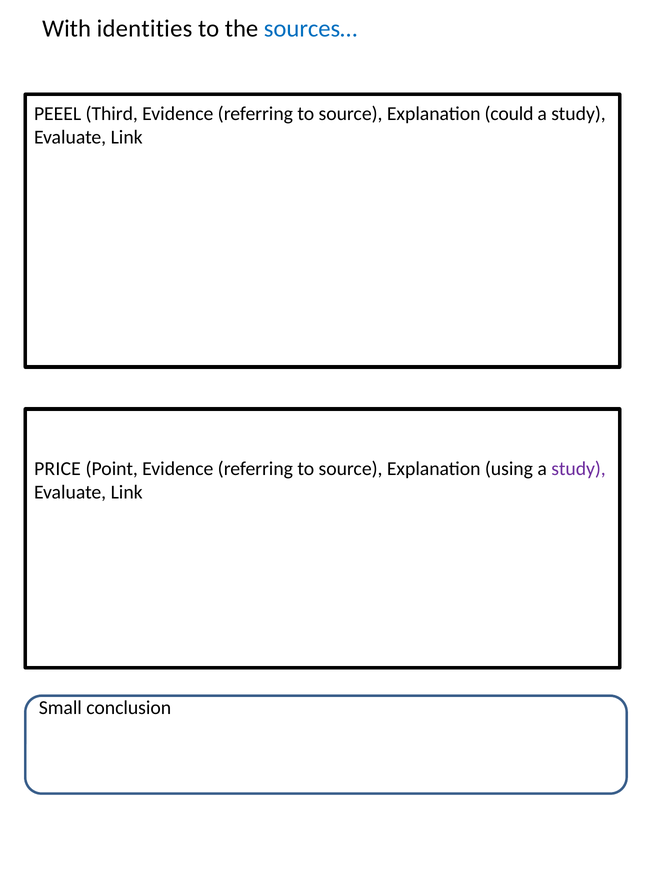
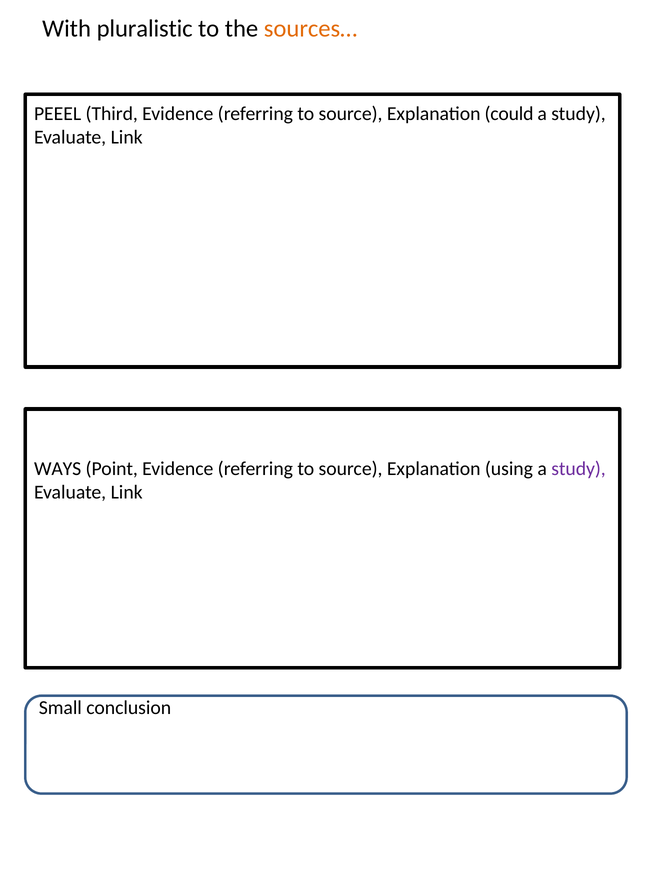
identities: identities -> pluralistic
sources… colour: blue -> orange
PRICE: PRICE -> WAYS
